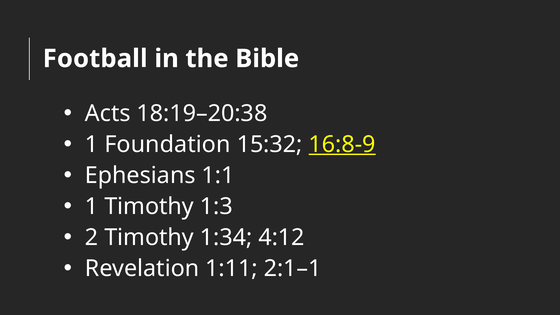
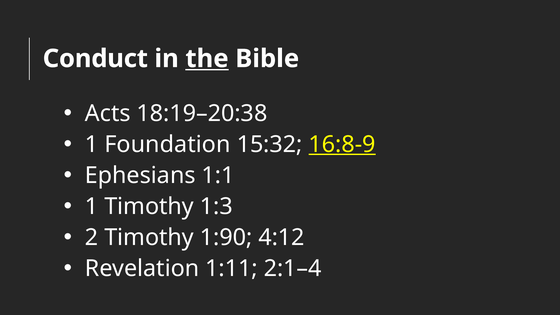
Football: Football -> Conduct
the underline: none -> present
1:34: 1:34 -> 1:90
2:1–1: 2:1–1 -> 2:1–4
